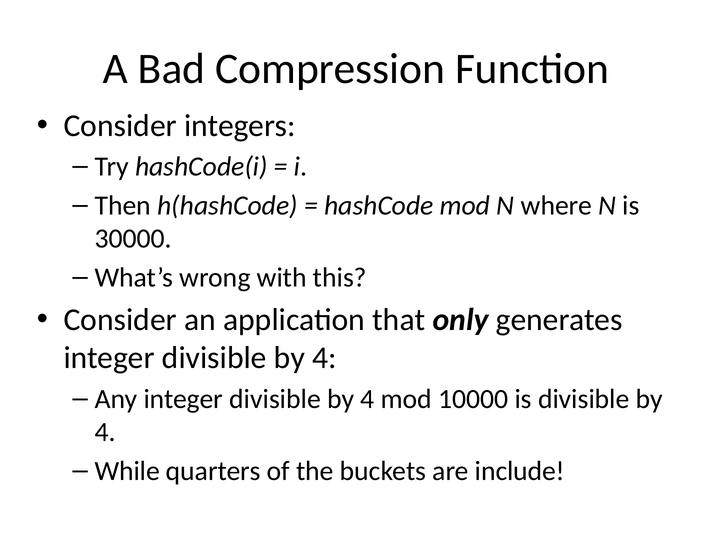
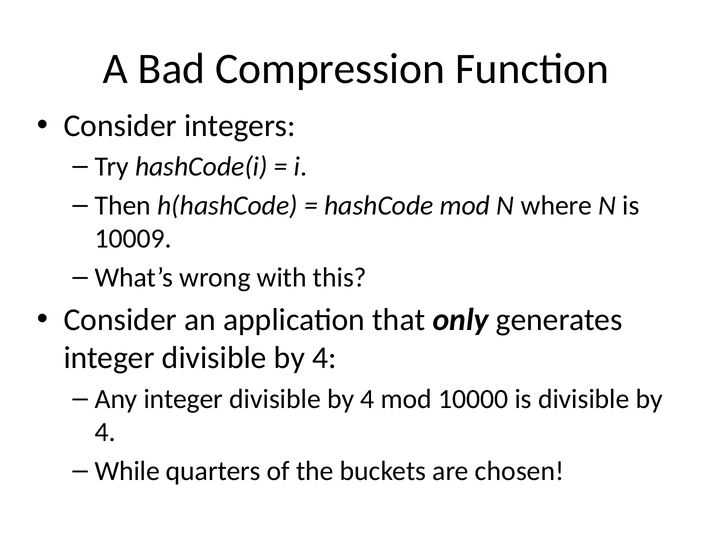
30000: 30000 -> 10009
include: include -> chosen
